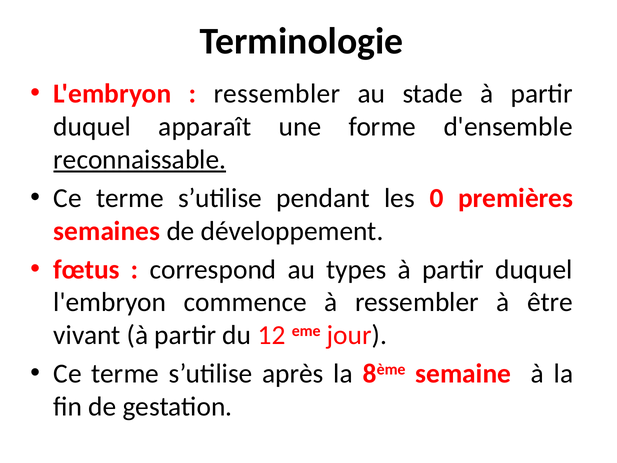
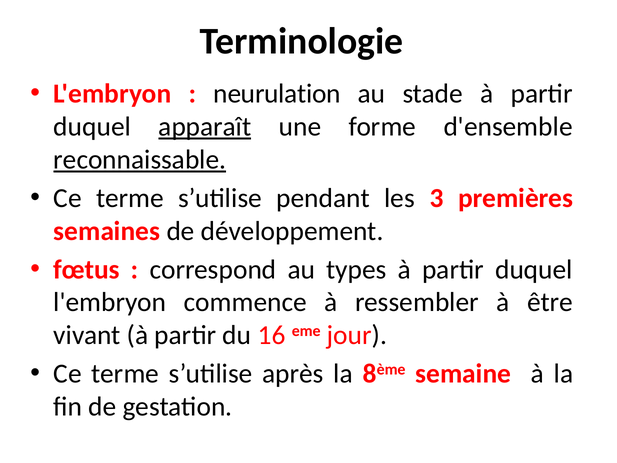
ressembler at (277, 94): ressembler -> neurulation
apparaît underline: none -> present
0: 0 -> 3
12: 12 -> 16
